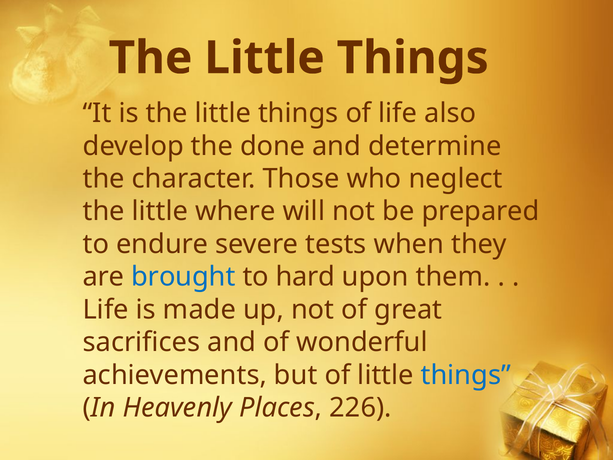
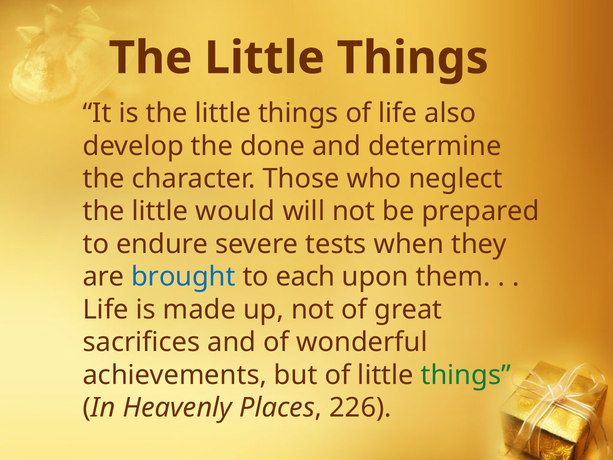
where: where -> would
hard: hard -> each
things at (466, 375) colour: blue -> green
